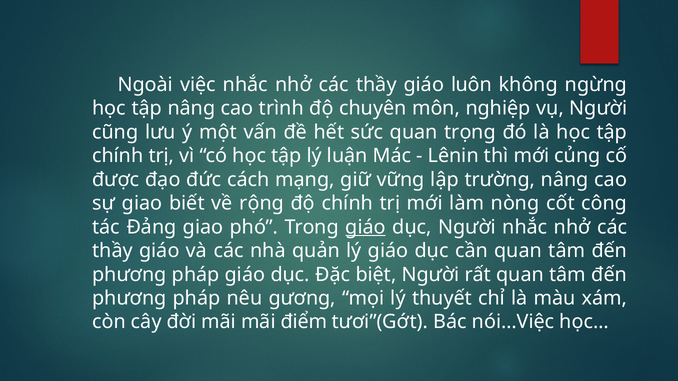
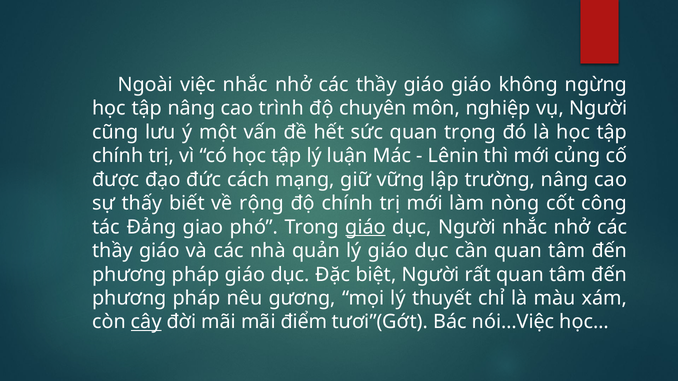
giáo luôn: luôn -> giáo
sự giao: giao -> thấy
cây underline: none -> present
